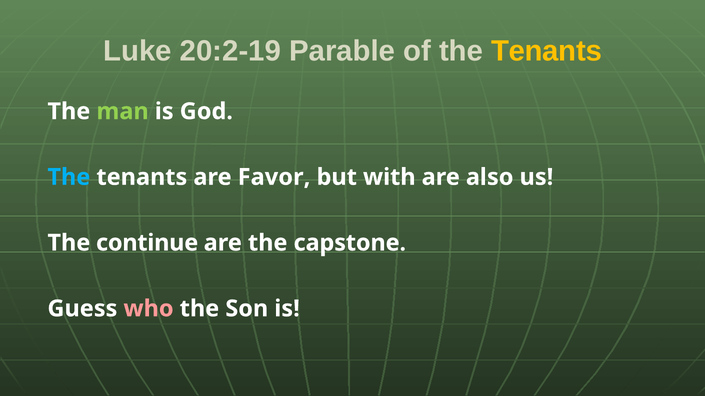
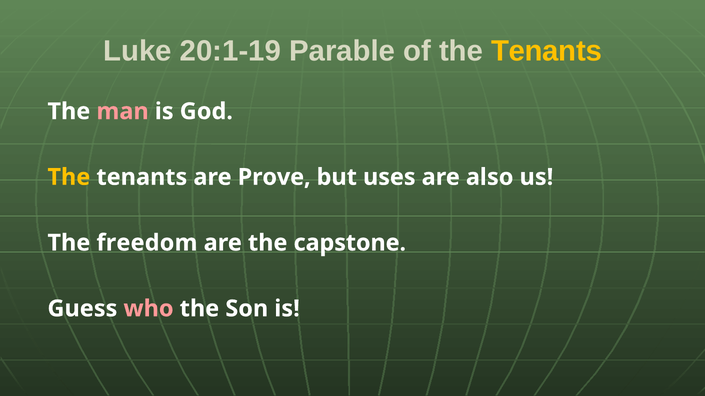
20:2-19: 20:2-19 -> 20:1-19
man colour: light green -> pink
The at (69, 177) colour: light blue -> yellow
Favor: Favor -> Prove
with: with -> uses
continue: continue -> freedom
